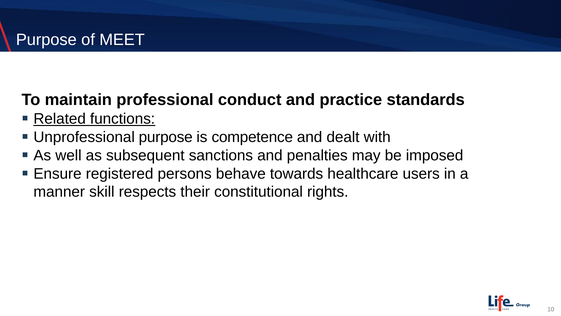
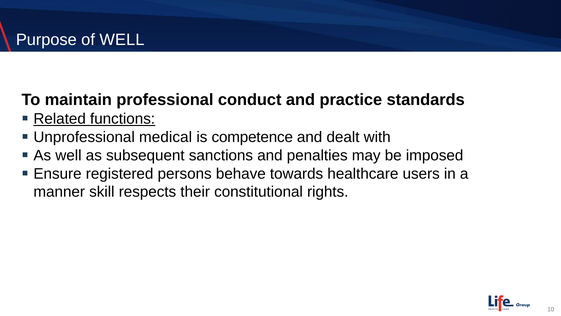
of MEET: MEET -> WELL
Unprofessional purpose: purpose -> medical
